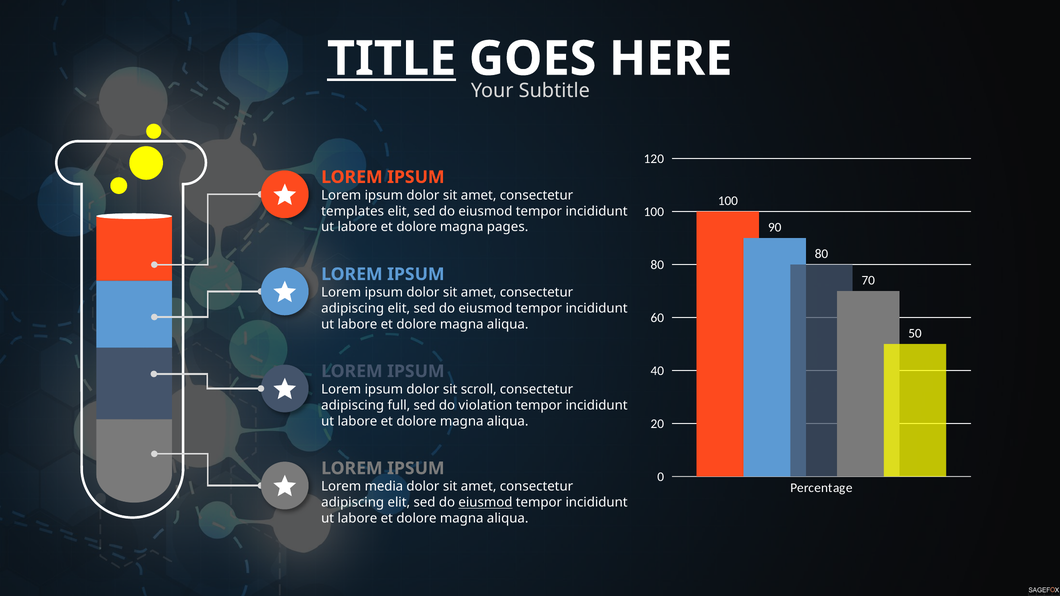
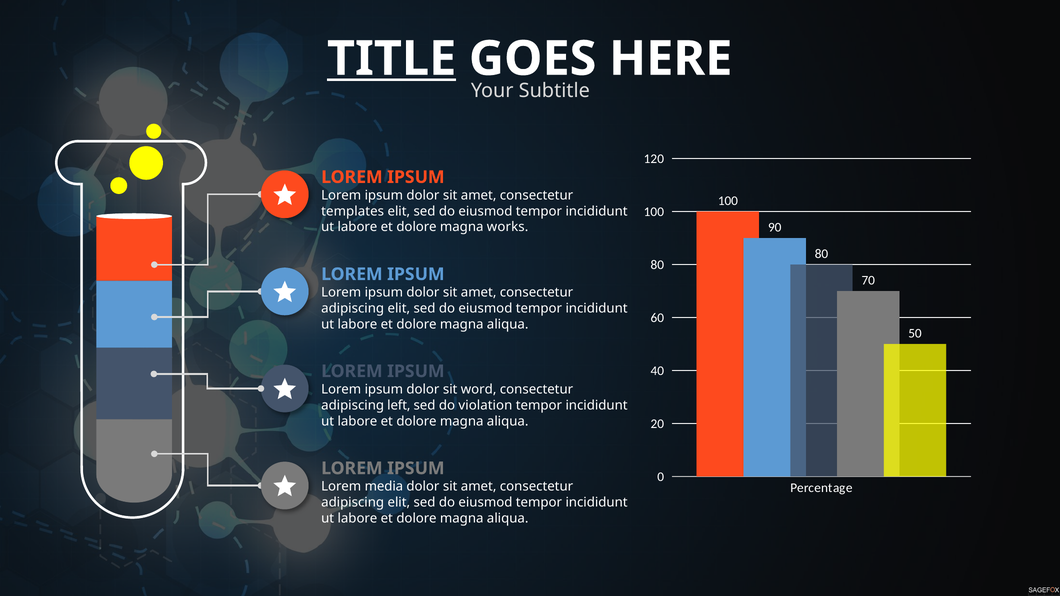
pages: pages -> works
scroll: scroll -> word
full: full -> left
eiusmod at (485, 503) underline: present -> none
